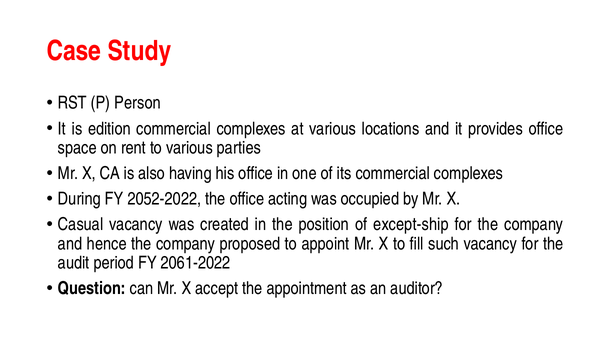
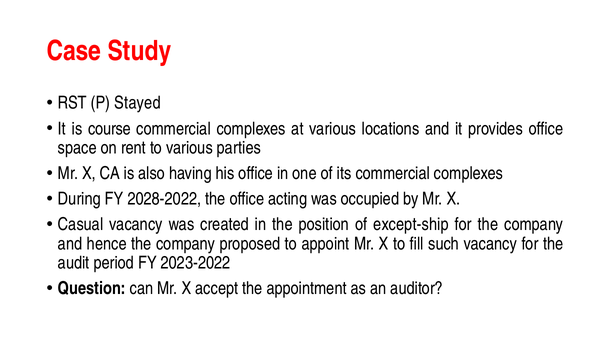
Person: Person -> Stayed
edition: edition -> course
2052-2022: 2052-2022 -> 2028-2022
2061-2022: 2061-2022 -> 2023-2022
